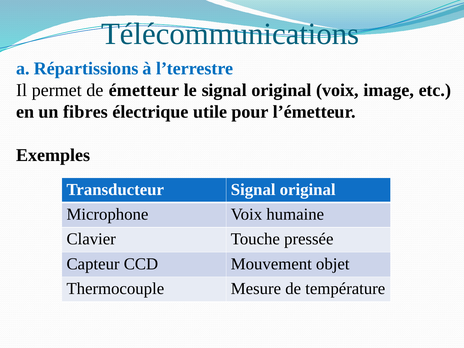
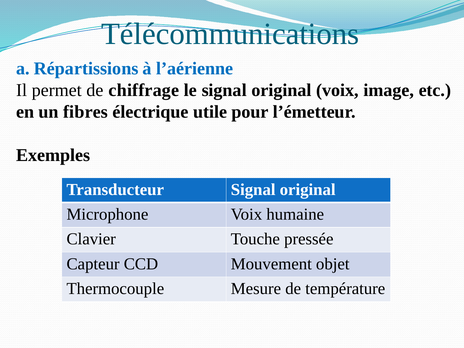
l’terrestre: l’terrestre -> l’aérienne
émetteur: émetteur -> chiffrage
